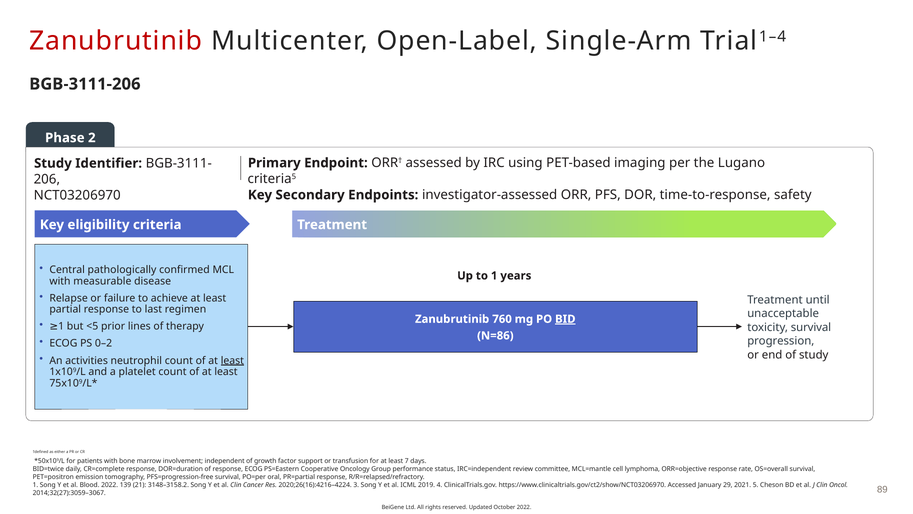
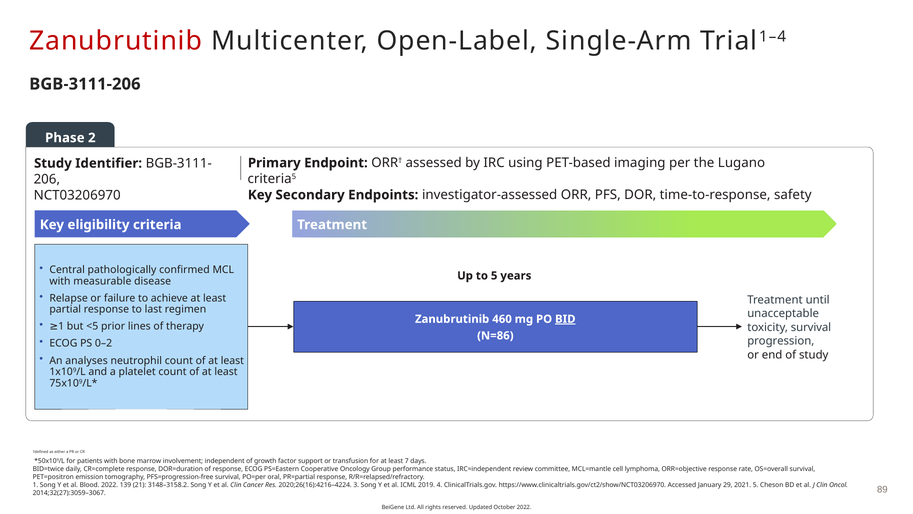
to 1: 1 -> 5
760: 760 -> 460
activities: activities -> analyses
least at (232, 360) underline: present -> none
